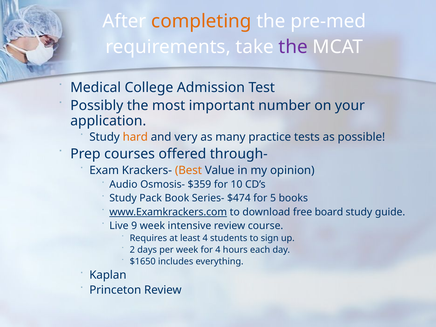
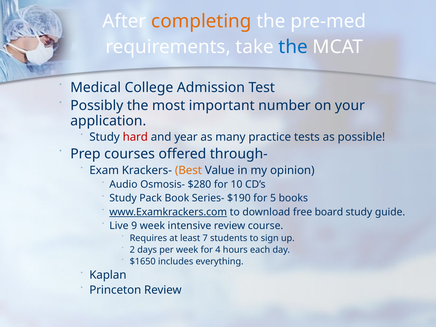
the at (293, 47) colour: purple -> blue
hard colour: orange -> red
very: very -> year
$359: $359 -> $280
$474: $474 -> $190
least 4: 4 -> 7
